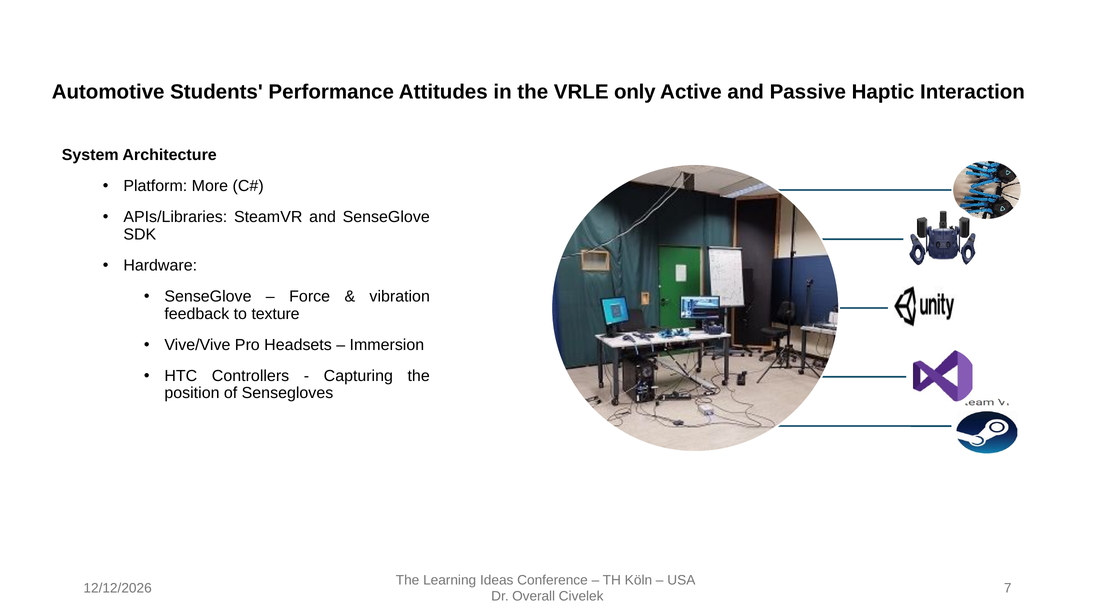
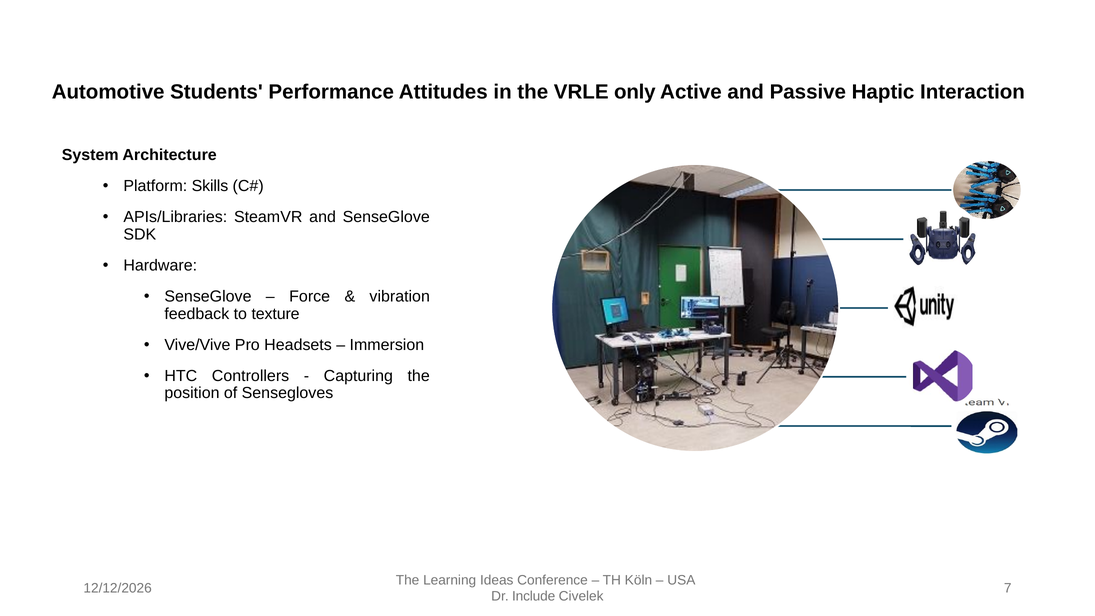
More: More -> Skills
Overall: Overall -> Include
